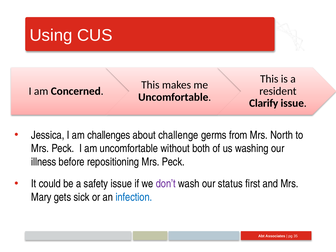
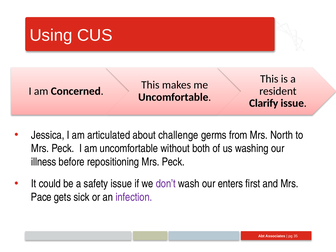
challenges: challenges -> articulated
status: status -> enters
Mary: Mary -> Pace
infection colour: blue -> purple
